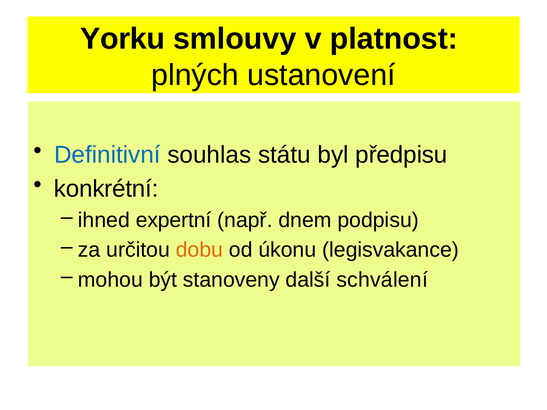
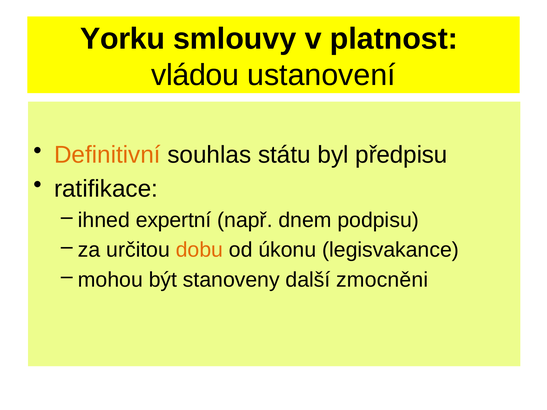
plných: plných -> vládou
Definitivní colour: blue -> orange
konkrétní: konkrétní -> ratifikace
schválení: schválení -> zmocněni
